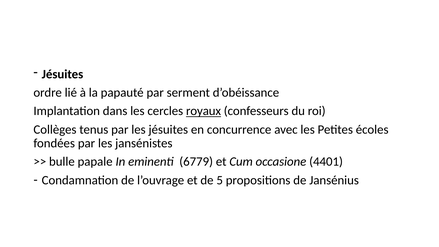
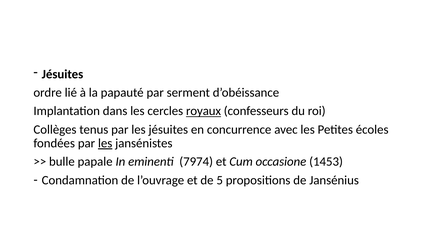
les at (105, 143) underline: none -> present
6779: 6779 -> 7974
4401: 4401 -> 1453
